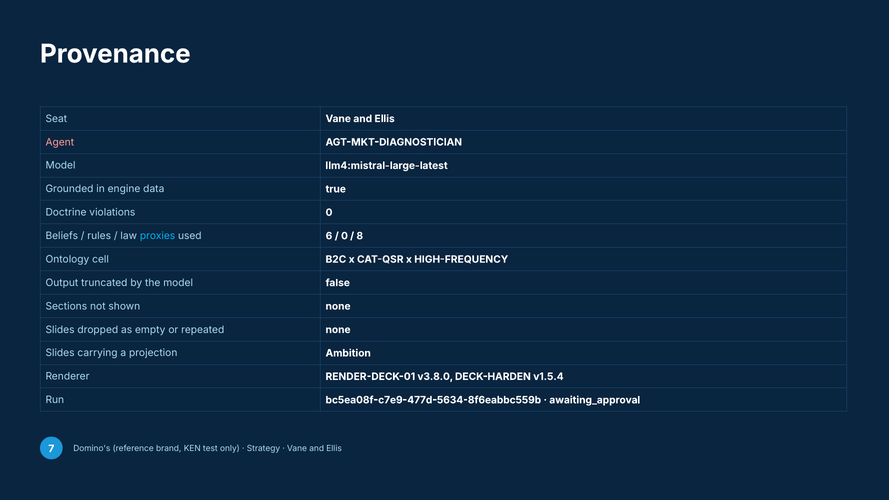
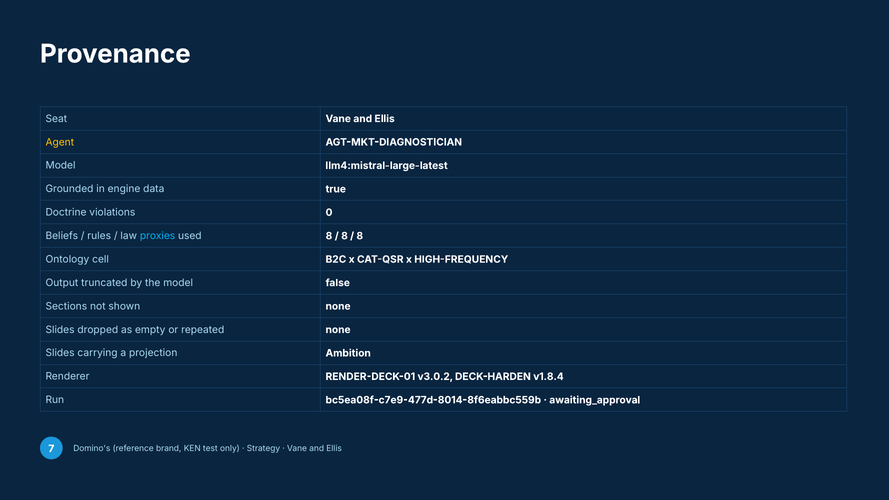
Agent colour: pink -> yellow
used 6: 6 -> 8
0 at (344, 236): 0 -> 8
v3.8.0: v3.8.0 -> v3.0.2
v1.5.4: v1.5.4 -> v1.8.4
bc5ea08f-c7e9-477d-5634-8f6eabbc559b: bc5ea08f-c7e9-477d-5634-8f6eabbc559b -> bc5ea08f-c7e9-477d-8014-8f6eabbc559b
